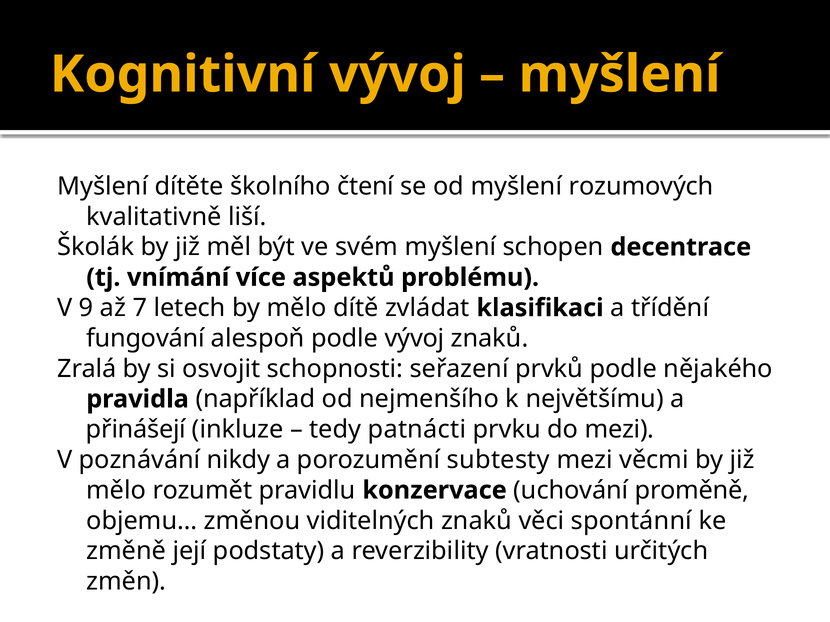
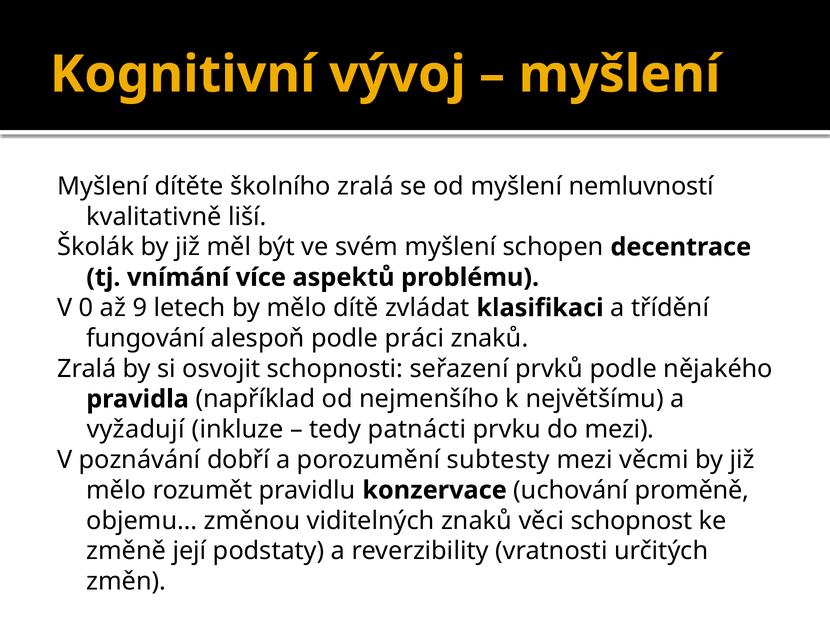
školního čtení: čtení -> zralá
rozumových: rozumových -> nemluvností
9: 9 -> 0
7: 7 -> 9
podle vývoj: vývoj -> práci
přinášejí: přinášejí -> vyžadují
nikdy: nikdy -> dobří
spontánní: spontánní -> schopnost
